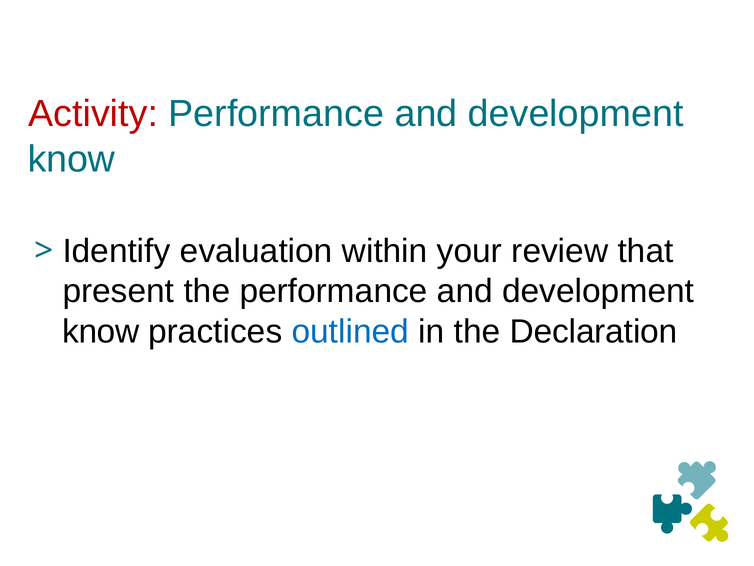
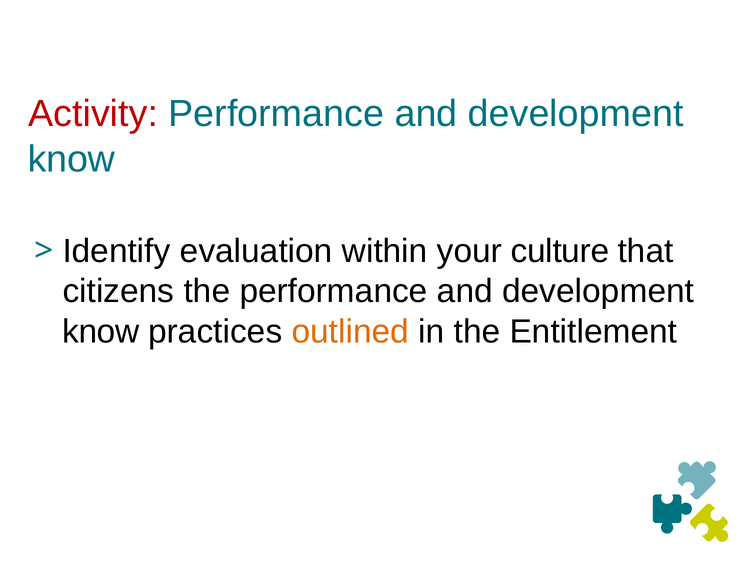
review: review -> culture
present: present -> citizens
outlined colour: blue -> orange
Declaration: Declaration -> Entitlement
